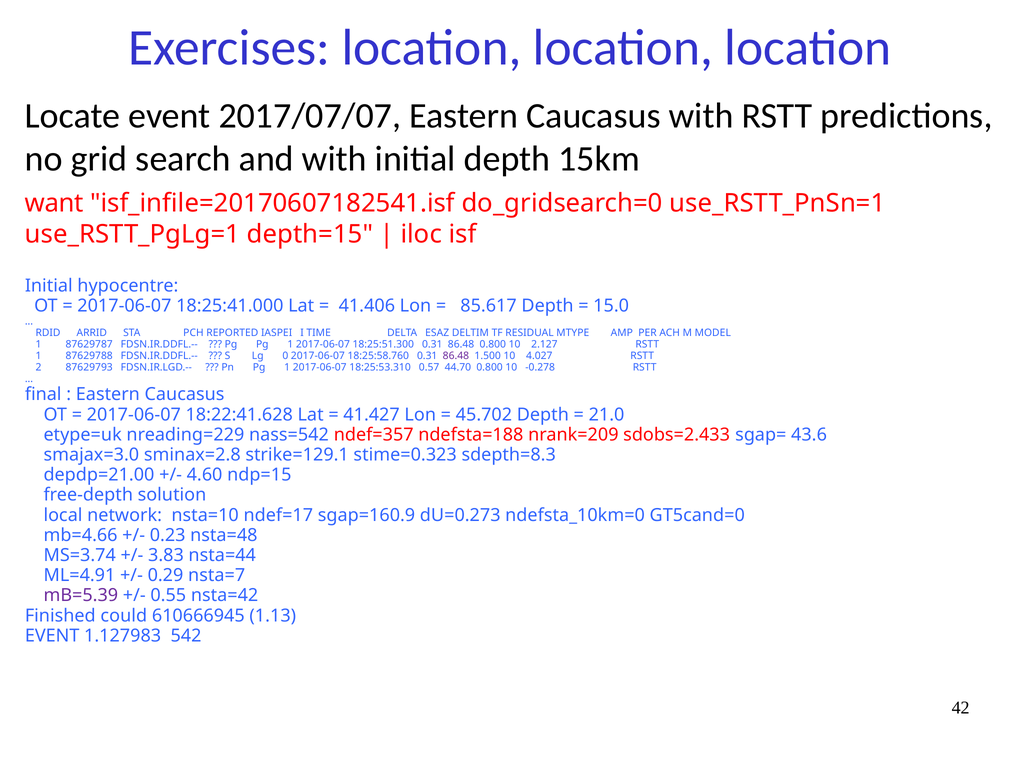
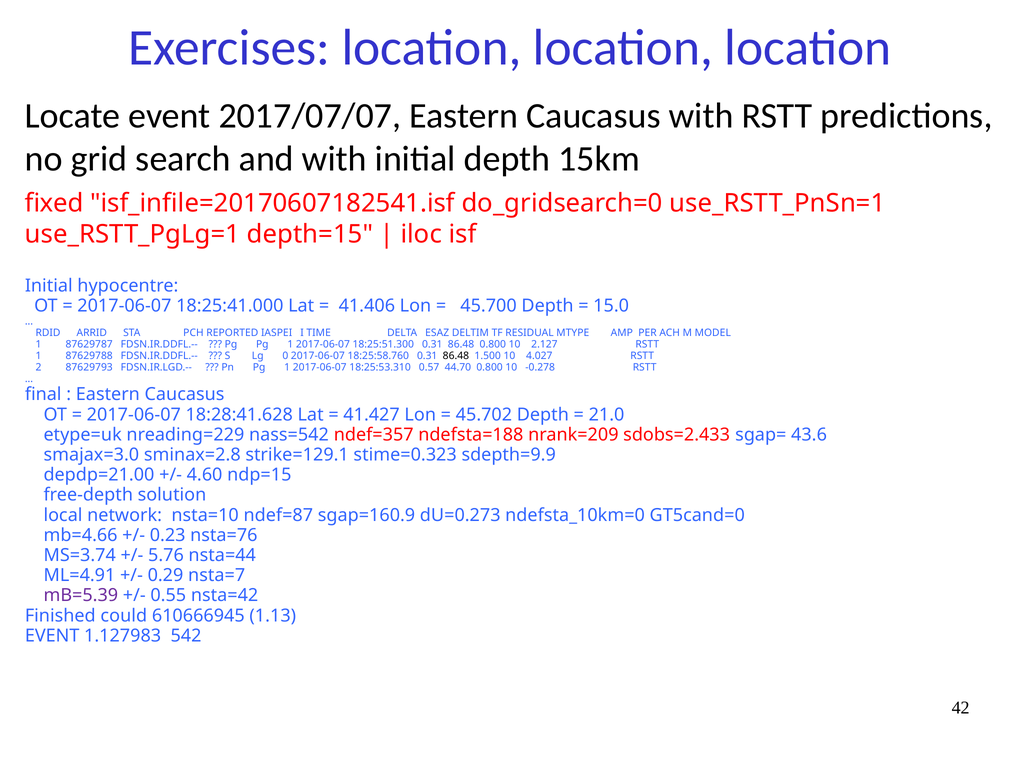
want: want -> fixed
85.617: 85.617 -> 45.700
86.48 at (456, 356) colour: purple -> black
18:22:41.628: 18:22:41.628 -> 18:28:41.628
sdepth=8.3: sdepth=8.3 -> sdepth=9.9
ndef=17: ndef=17 -> ndef=87
nsta=48: nsta=48 -> nsta=76
3.83: 3.83 -> 5.76
